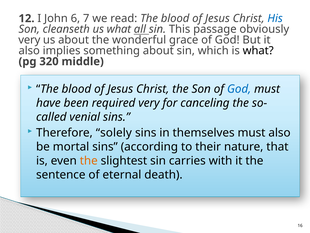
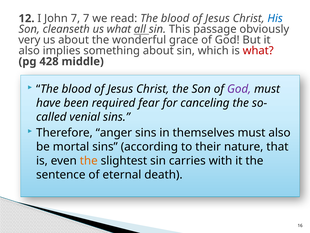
John 6: 6 -> 7
what at (258, 51) colour: black -> red
320: 320 -> 428
God at (239, 89) colour: blue -> purple
required very: very -> fear
solely: solely -> anger
